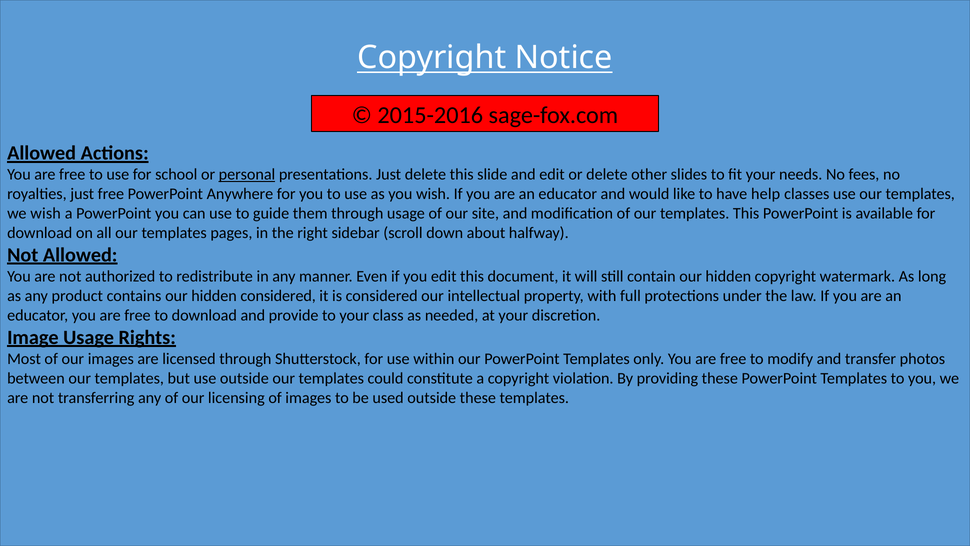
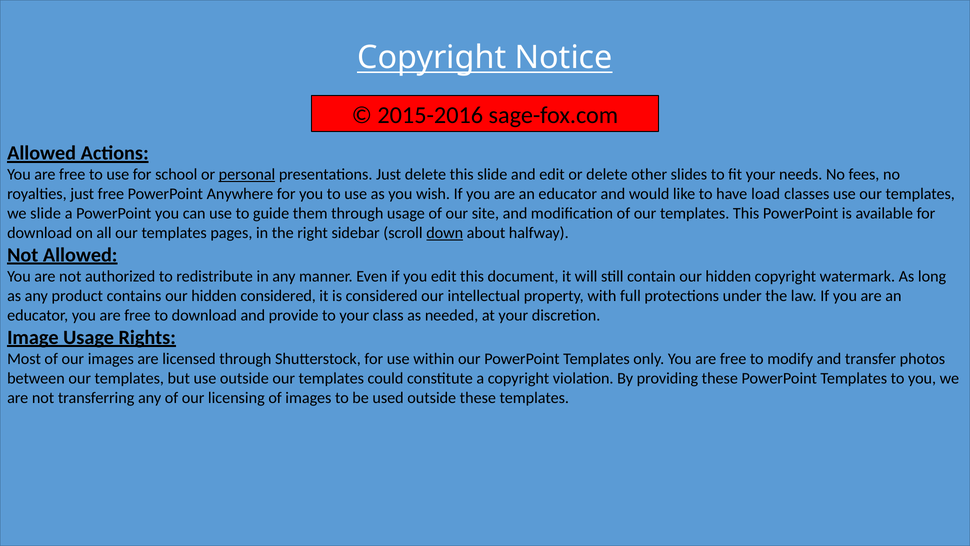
help: help -> load
we wish: wish -> slide
down underline: none -> present
